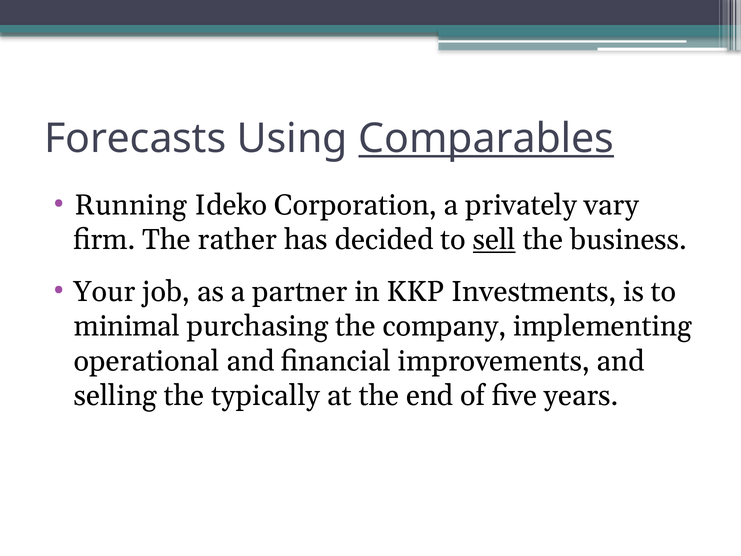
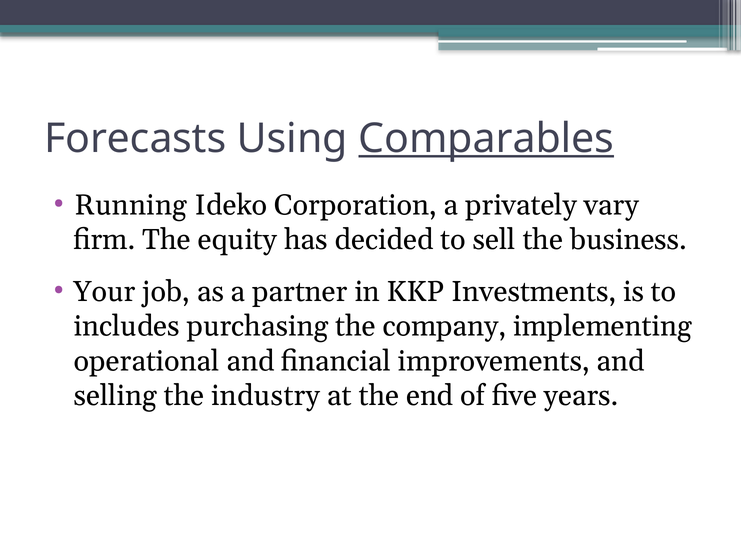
rather: rather -> equity
sell underline: present -> none
minimal: minimal -> includes
typically: typically -> industry
